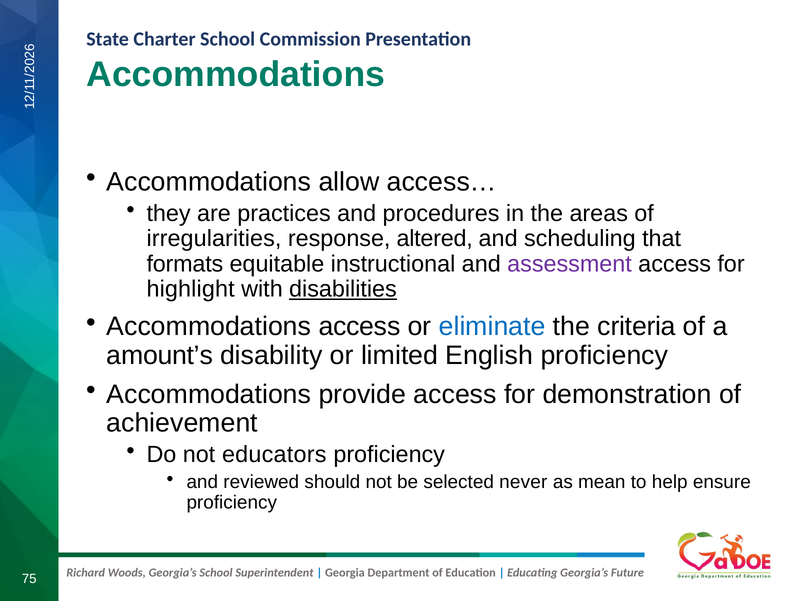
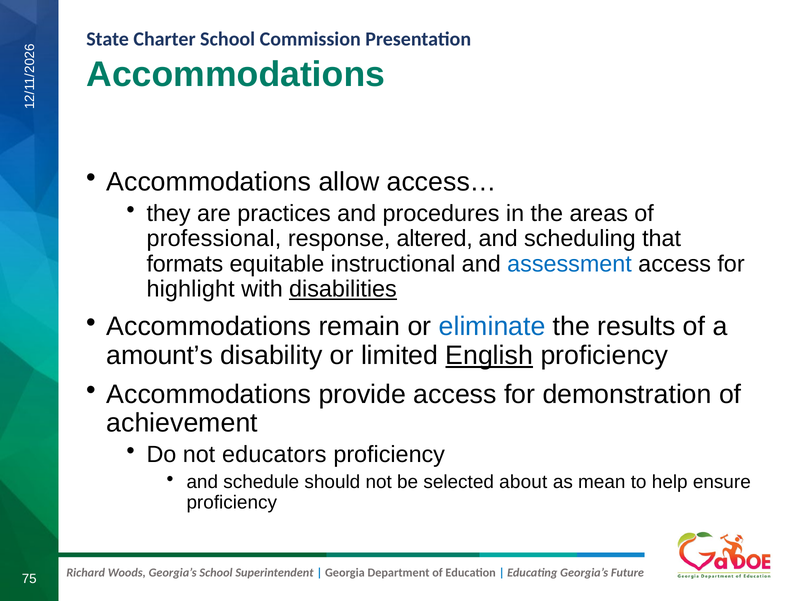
irregularities: irregularities -> professional
assessment colour: purple -> blue
Accommodations access: access -> remain
criteria: criteria -> results
English underline: none -> present
reviewed: reviewed -> schedule
never: never -> about
